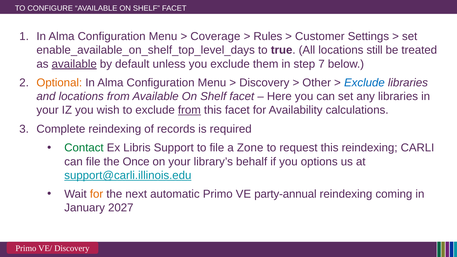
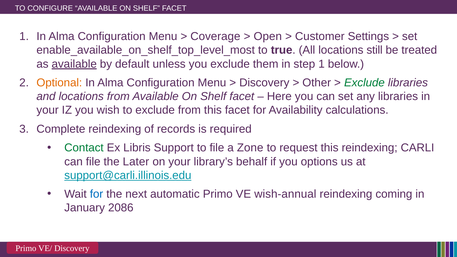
Rules: Rules -> Open
enable_available_on_shelf_top_level_days: enable_available_on_shelf_top_level_days -> enable_available_on_shelf_top_level_most
step 7: 7 -> 1
Exclude at (364, 83) colour: blue -> green
from at (189, 110) underline: present -> none
Once: Once -> Later
for at (97, 194) colour: orange -> blue
party-annual: party-annual -> wish-annual
2027: 2027 -> 2086
